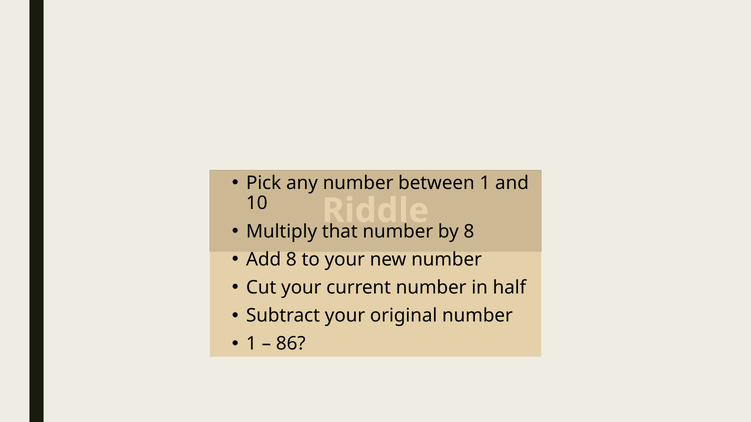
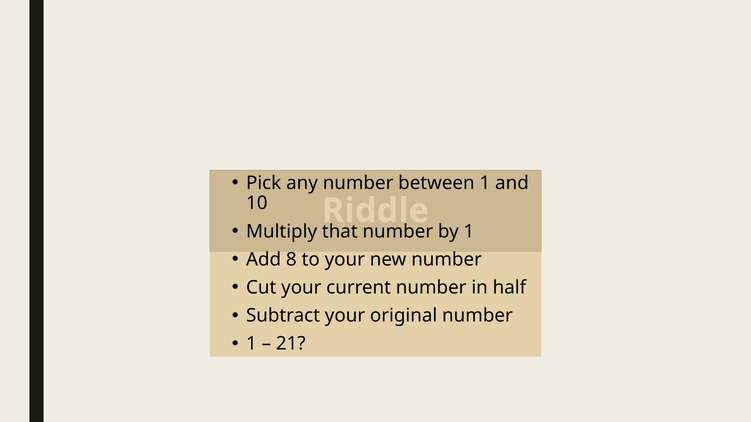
by 8: 8 -> 1
86: 86 -> 21
